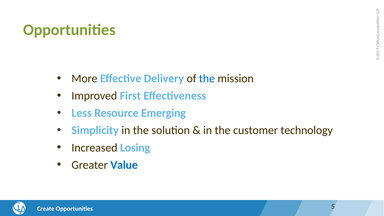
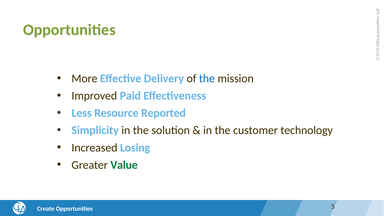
First: First -> Paid
Emerging: Emerging -> Reported
Value colour: blue -> green
